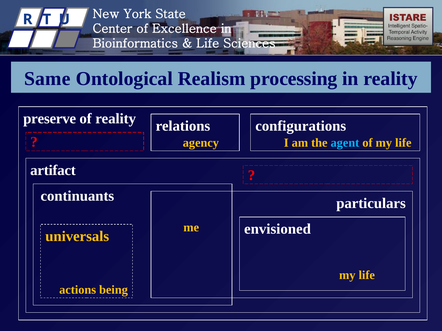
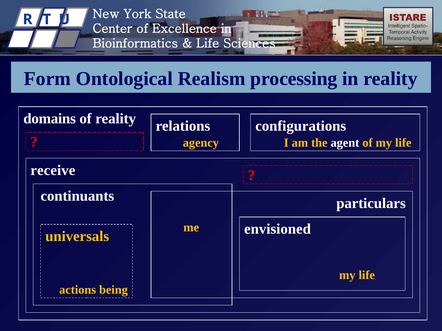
Same: Same -> Form
preserve: preserve -> domains
agent colour: light blue -> white
artifact: artifact -> receive
